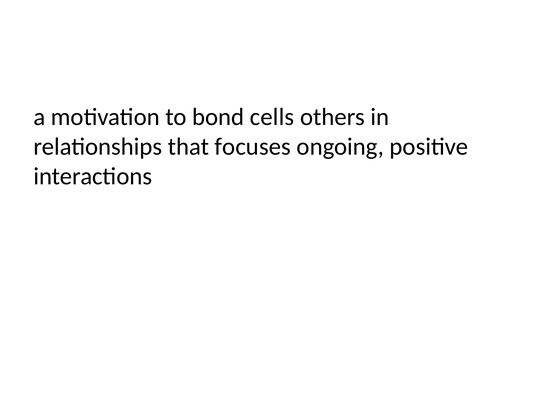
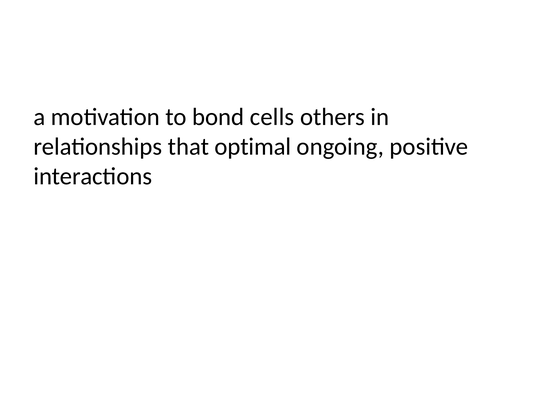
focuses: focuses -> optimal
